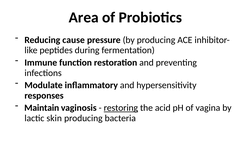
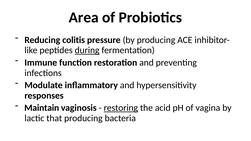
cause: cause -> colitis
during underline: none -> present
skin: skin -> that
